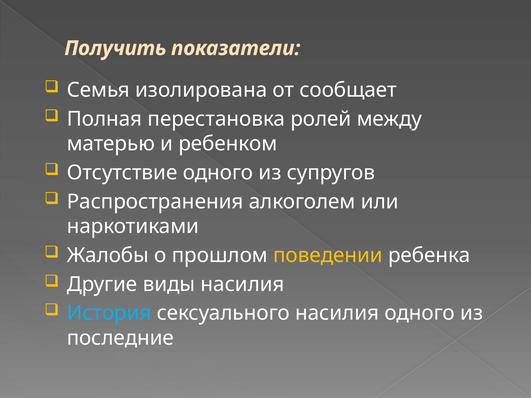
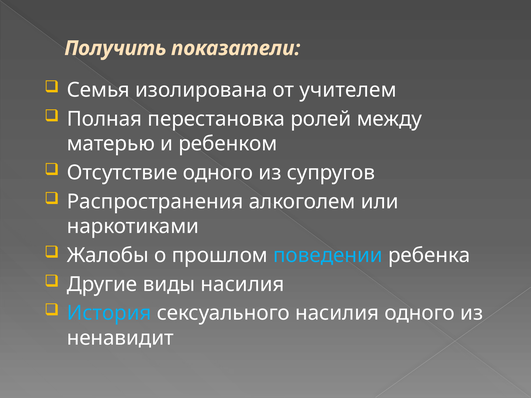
сообщает: сообщает -> учителем
поведении colour: yellow -> light blue
последние: последние -> ненавидит
